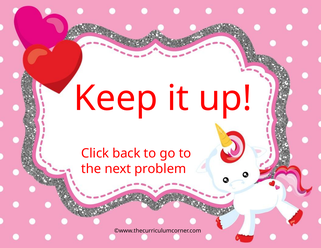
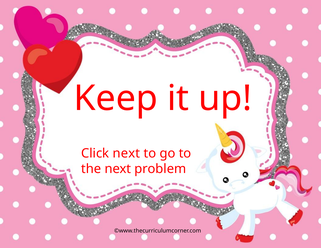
Click back: back -> next
